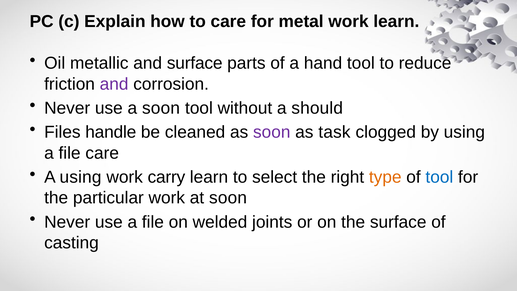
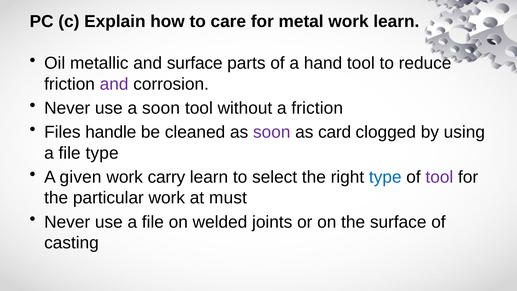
a should: should -> friction
task: task -> card
file care: care -> type
A using: using -> given
type at (385, 177) colour: orange -> blue
tool at (439, 177) colour: blue -> purple
at soon: soon -> must
